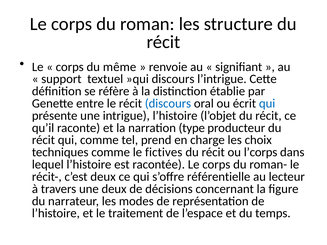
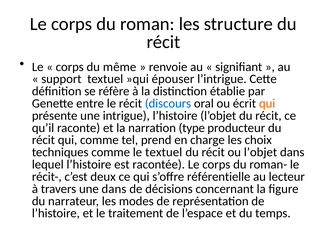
»qui discours: discours -> épouser
qui at (267, 104) colour: blue -> orange
le fictives: fictives -> textuel
ou l’corps: l’corps -> l’objet
une deux: deux -> dans
